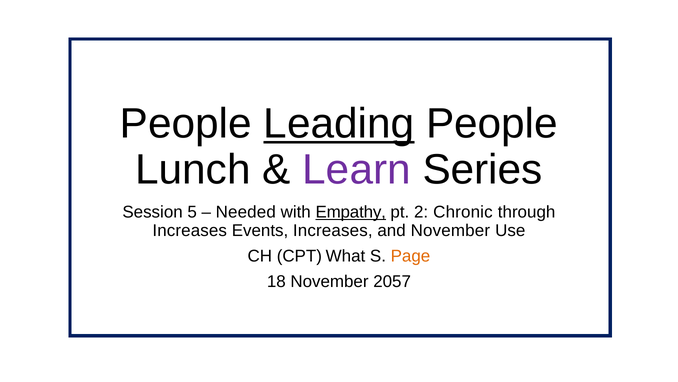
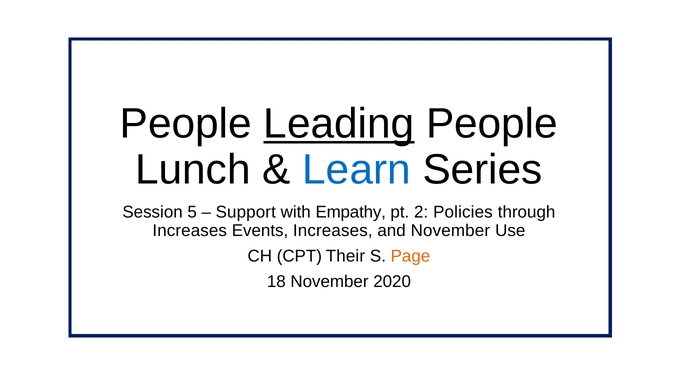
Learn colour: purple -> blue
Needed: Needed -> Support
Empathy underline: present -> none
Chronic: Chronic -> Policies
What: What -> Their
2057: 2057 -> 2020
